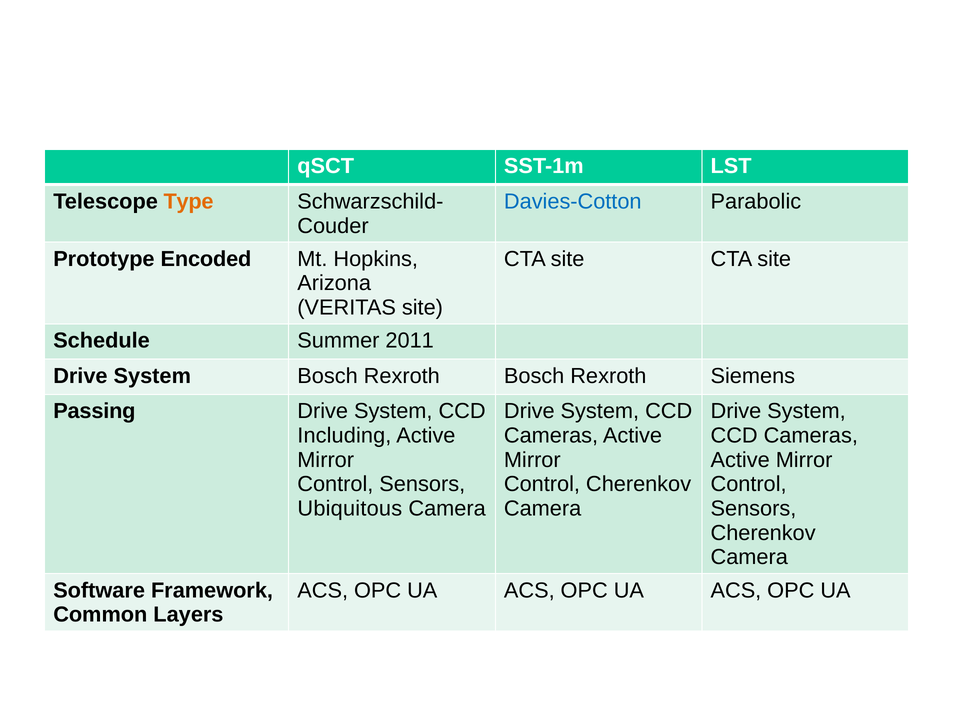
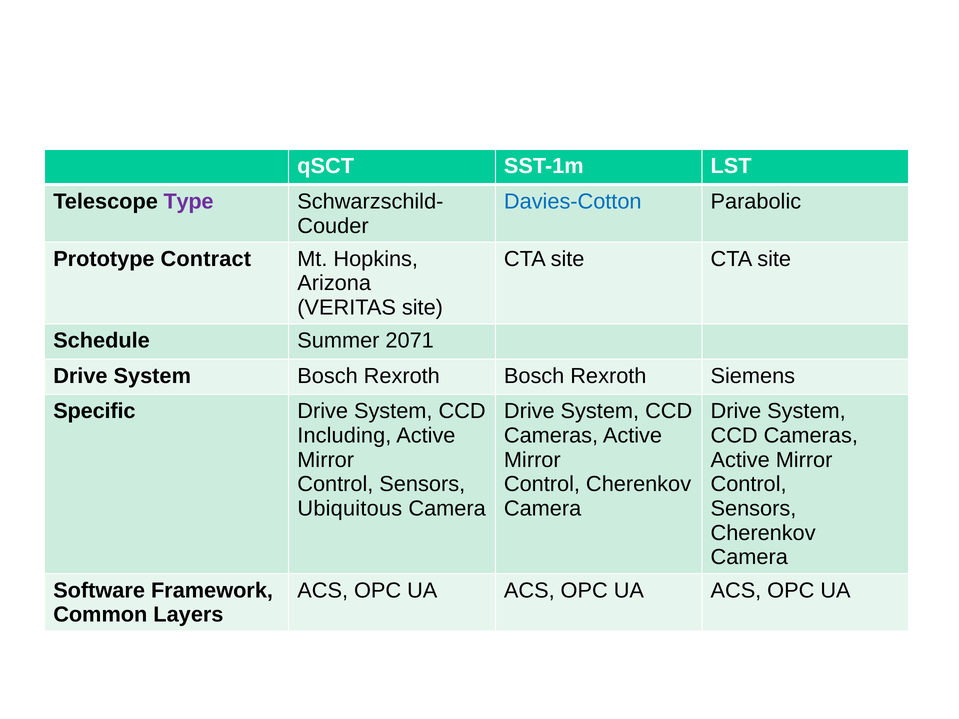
Type colour: orange -> purple
Encoded: Encoded -> Contract
2011: 2011 -> 2071
Passing: Passing -> Specific
